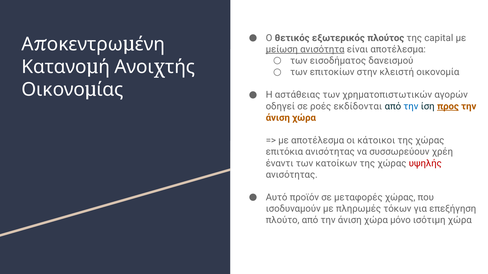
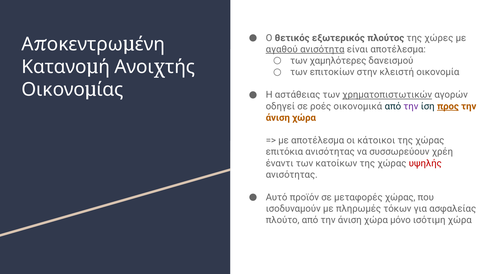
capital: capital -> χώρες
μείωση: μείωση -> αγαθού
εισοδήματος: εισοδήματος -> χαμηλότερες
χρηματοπιστωτικών underline: none -> present
εκδίδονται: εκδίδονται -> οικονομικά
την at (411, 106) colour: blue -> purple
επεξήγηση: επεξήγηση -> ασφαλείας
